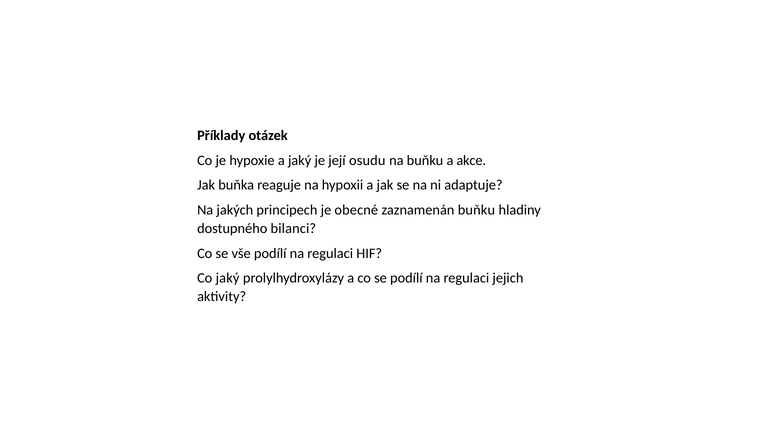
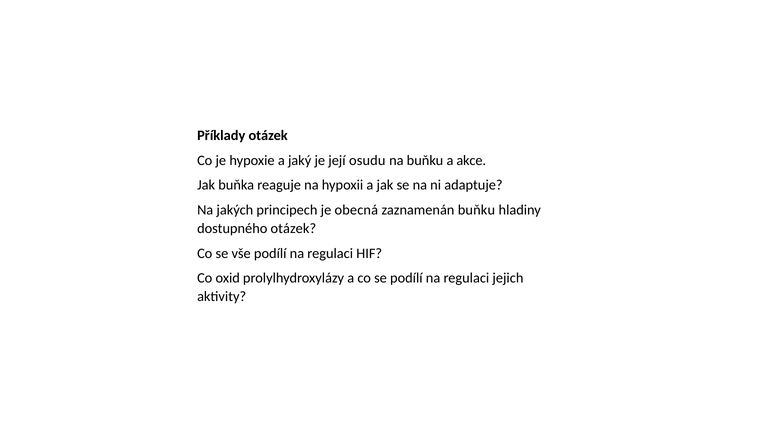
obecné: obecné -> obecná
dostupného bilanci: bilanci -> otázek
Co jaký: jaký -> oxid
